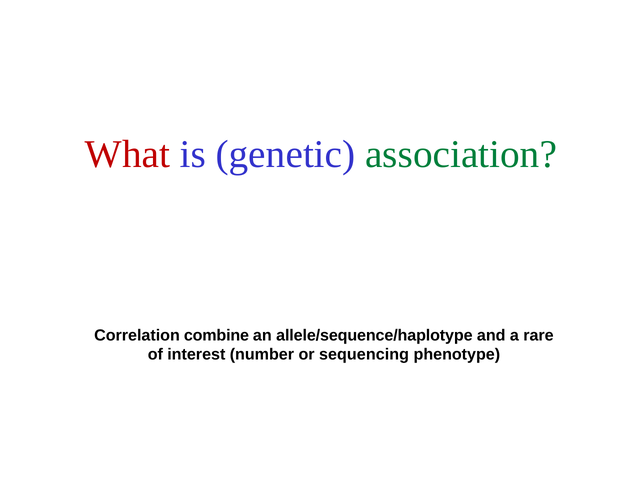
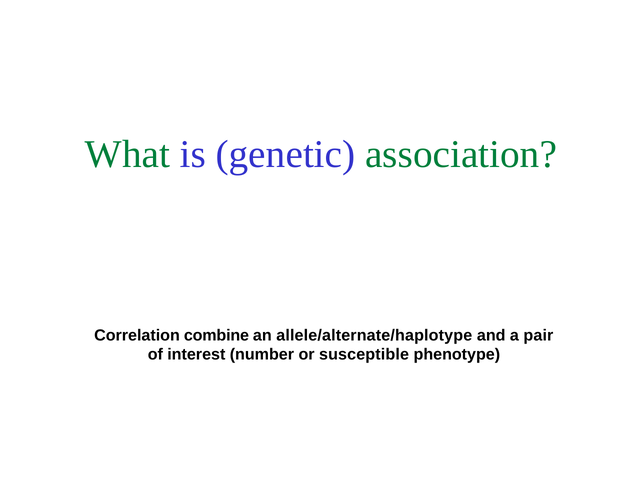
What colour: red -> green
allele/sequence/haplotype: allele/sequence/haplotype -> allele/alternate/haplotype
rare: rare -> pair
sequencing: sequencing -> susceptible
